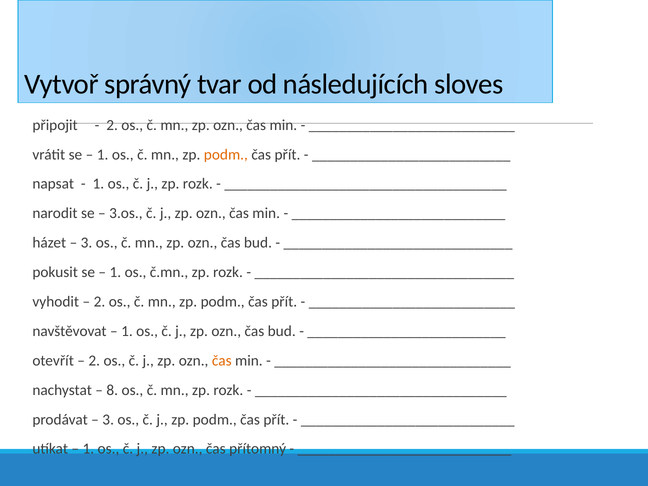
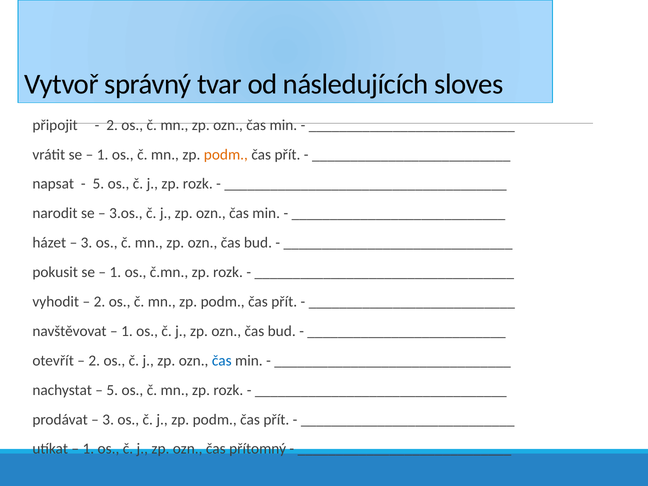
1 at (98, 184): 1 -> 5
čas at (222, 361) colour: orange -> blue
8 at (112, 390): 8 -> 5
